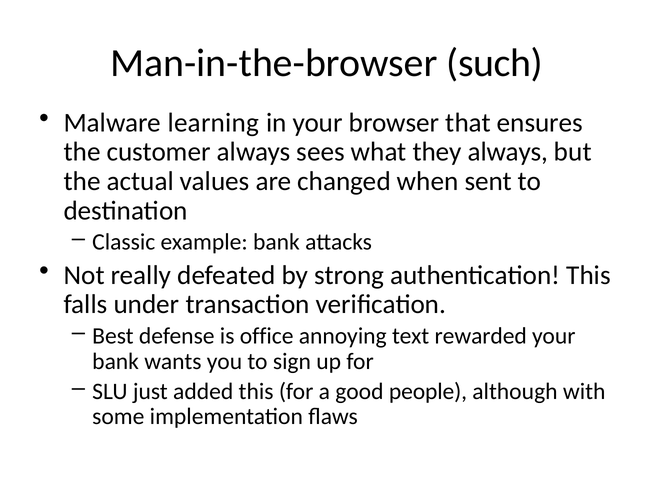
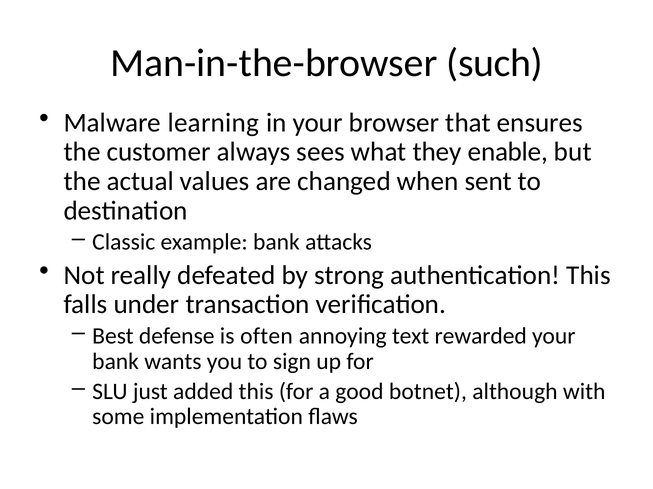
they always: always -> enable
office: office -> often
people: people -> botnet
